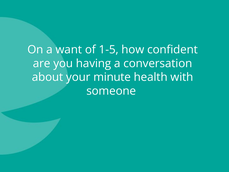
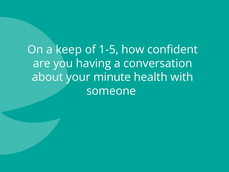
want: want -> keep
